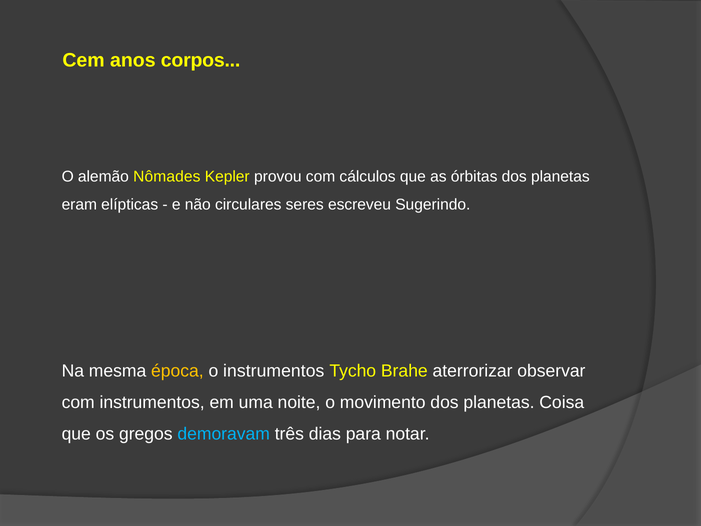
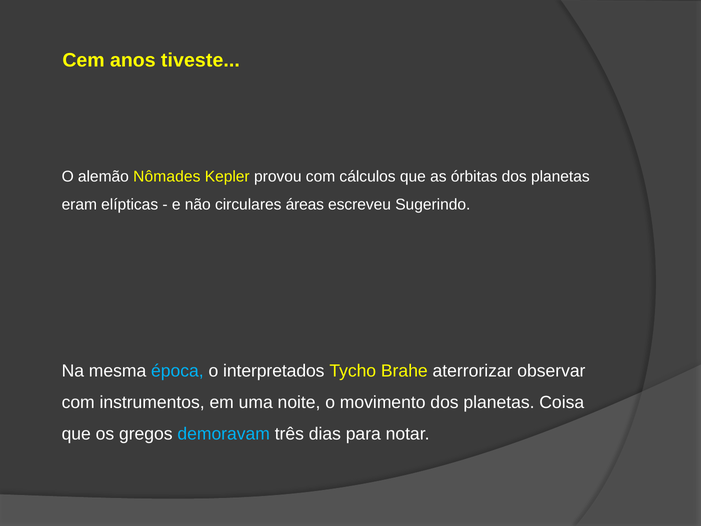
corpos: corpos -> tiveste
seres: seres -> áreas
época colour: yellow -> light blue
o instrumentos: instrumentos -> interpretados
